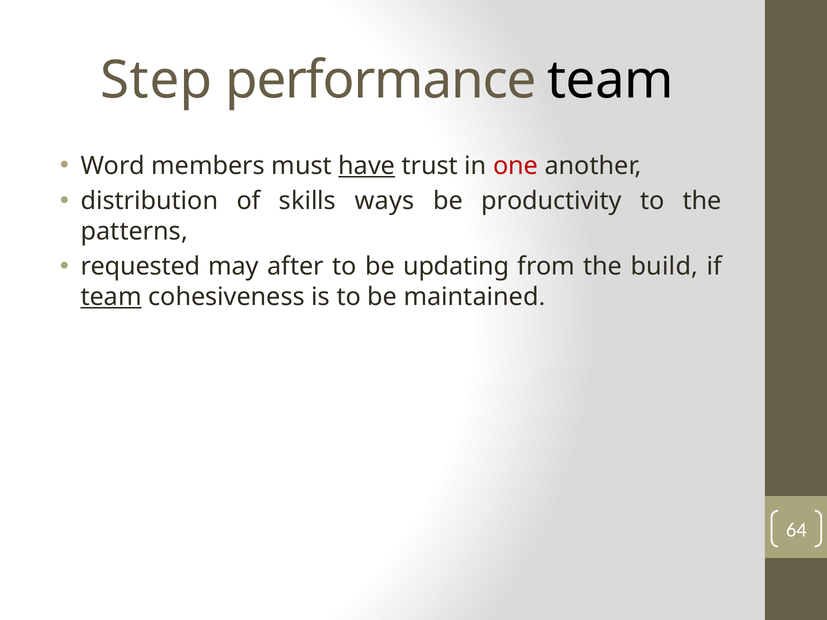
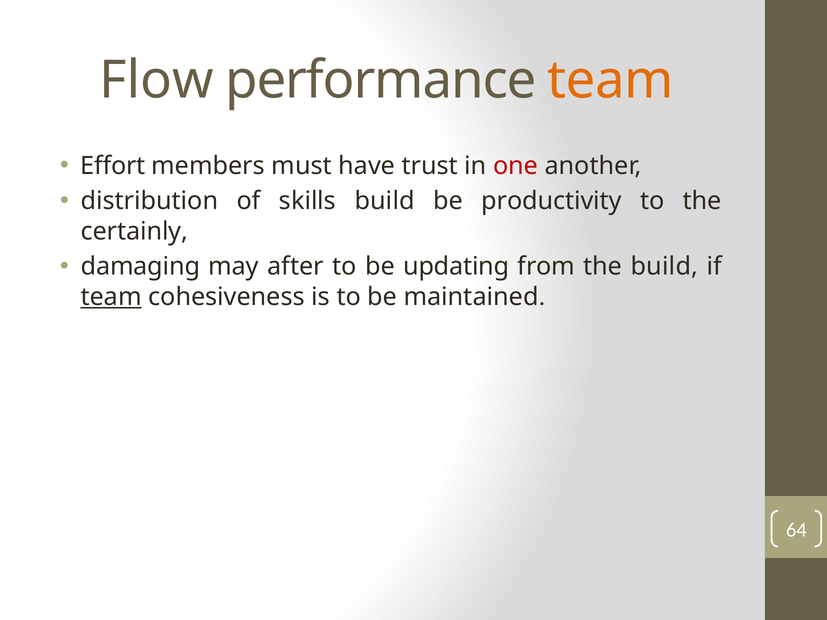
Step: Step -> Flow
team at (611, 80) colour: black -> orange
Word: Word -> Effort
have underline: present -> none
skills ways: ways -> build
patterns: patterns -> certainly
requested: requested -> damaging
